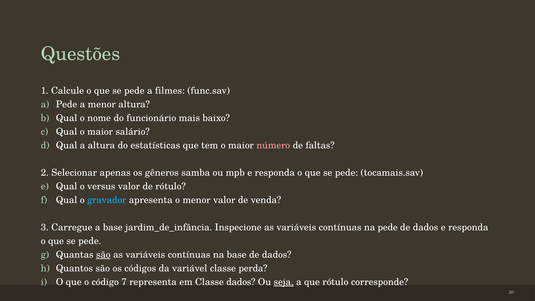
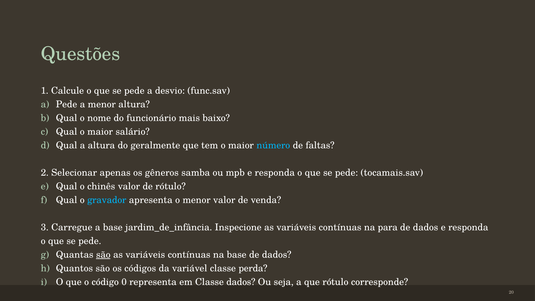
filmes: filmes -> desvio
estatísticas: estatísticas -> geralmente
número colour: pink -> light blue
versus: versus -> chinês
na pede: pede -> para
7: 7 -> 0
seja underline: present -> none
